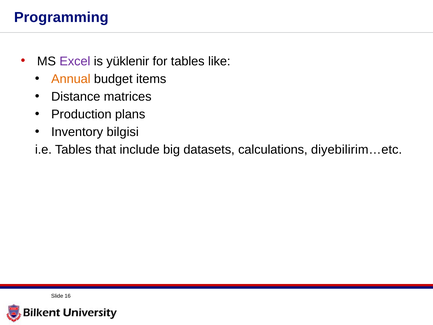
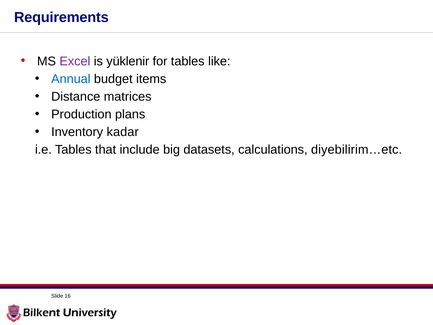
Programming: Programming -> Requirements
Annual colour: orange -> blue
bilgisi: bilgisi -> kadar
